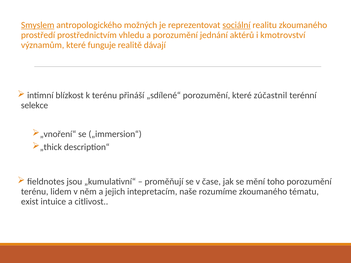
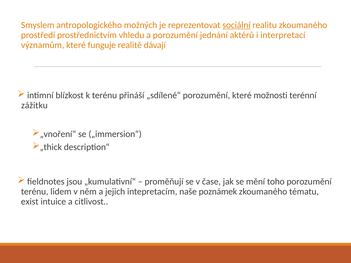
Smyslem underline: present -> none
kmotrovství: kmotrovství -> interpretací
zúčastnil: zúčastnil -> možnosti
selekce: selekce -> zážitku
rozumíme: rozumíme -> poznámek
